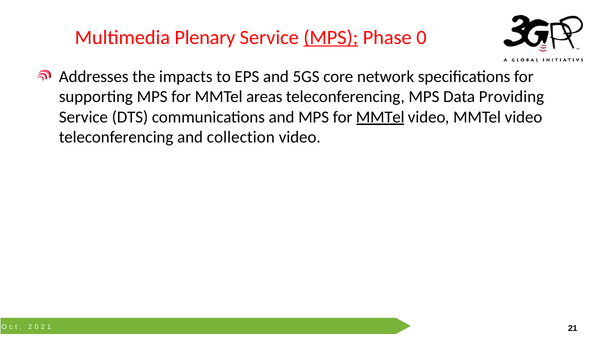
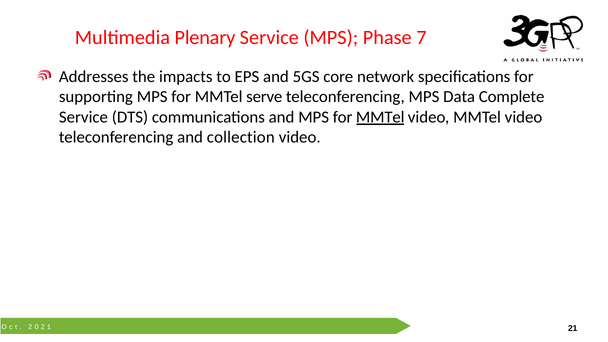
MPS at (331, 37) underline: present -> none
Phase 0: 0 -> 7
areas: areas -> serve
Providing: Providing -> Complete
